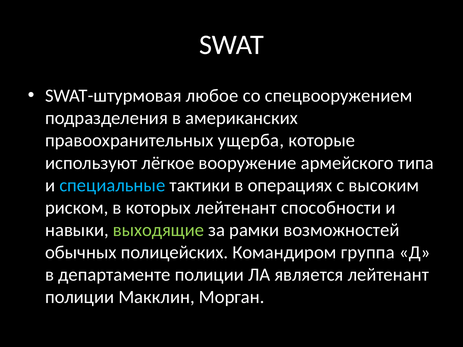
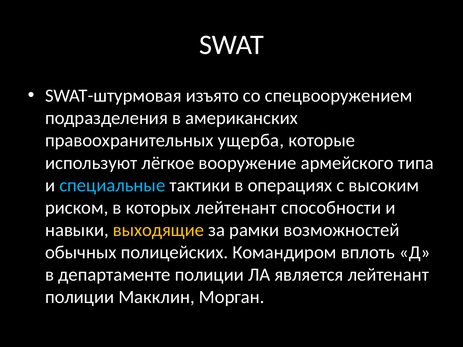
любое: любое -> изъято
выходящие colour: light green -> yellow
группа: группа -> вплоть
